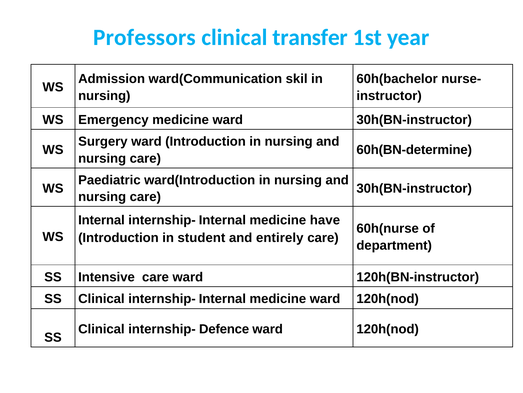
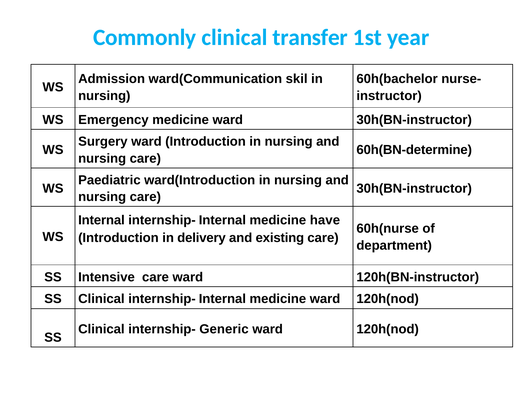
Professors: Professors -> Commonly
student: student -> delivery
entirely: entirely -> existing
Defence: Defence -> Generic
